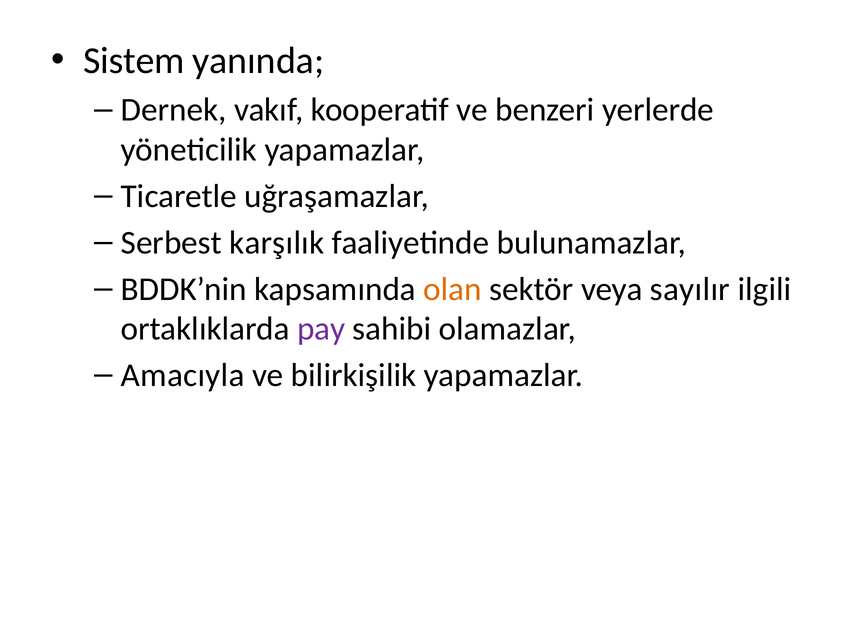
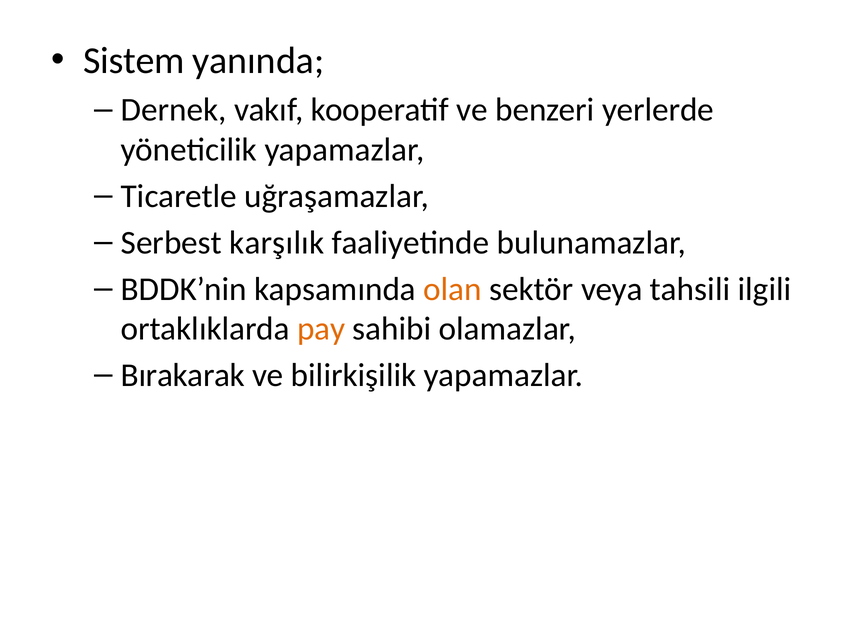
sayılır: sayılır -> tahsili
pay colour: purple -> orange
Amacıyla: Amacıyla -> Bırakarak
